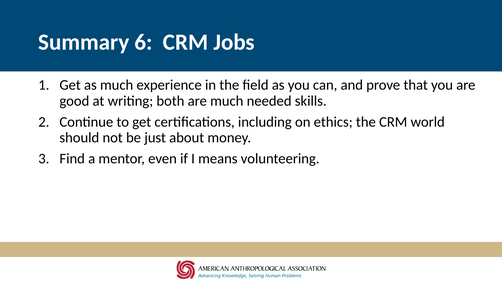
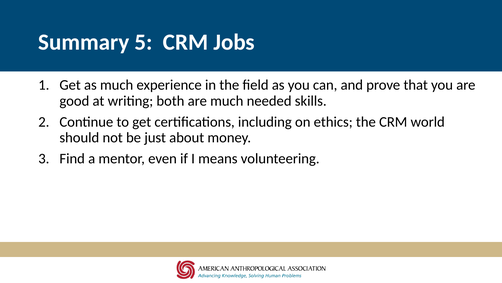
6: 6 -> 5
